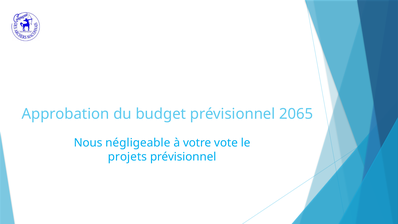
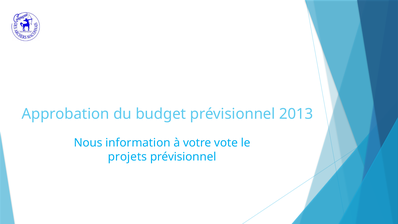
2065: 2065 -> 2013
négligeable: négligeable -> information
